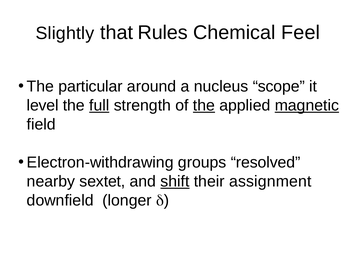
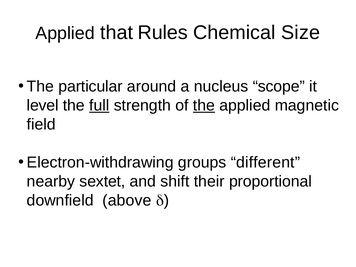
Slightly at (65, 33): Slightly -> Applied
Feel: Feel -> Size
magnetic underline: present -> none
resolved: resolved -> different
shift underline: present -> none
assignment: assignment -> proportional
longer: longer -> above
